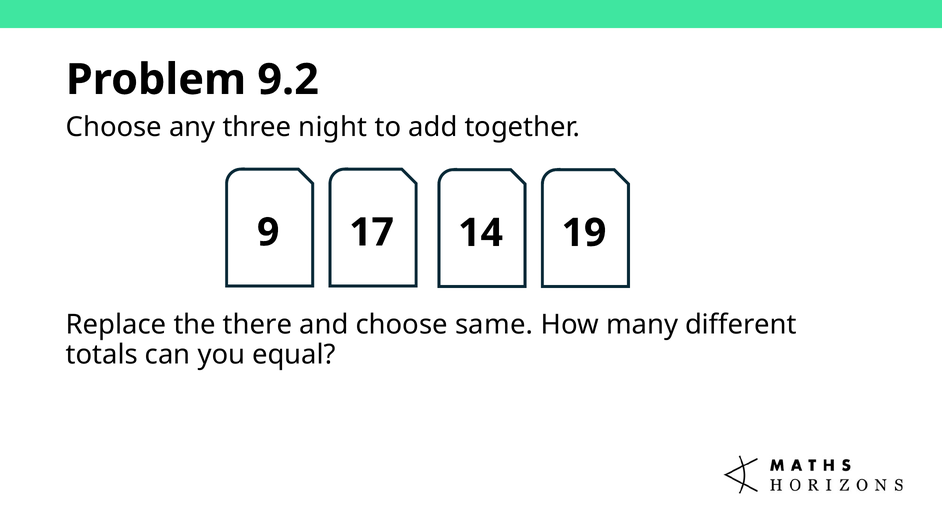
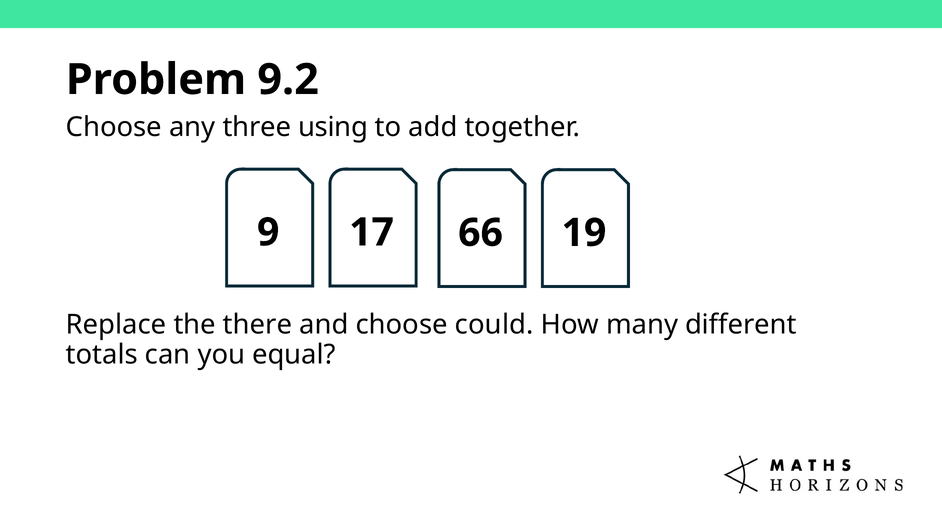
night: night -> using
14: 14 -> 66
same: same -> could
